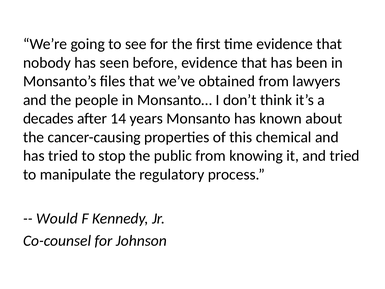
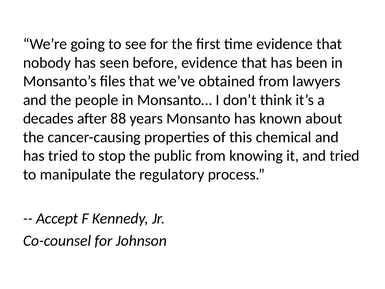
14: 14 -> 88
Would: Would -> Accept
